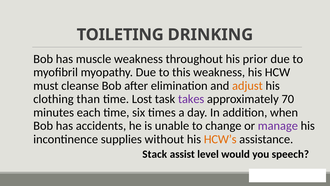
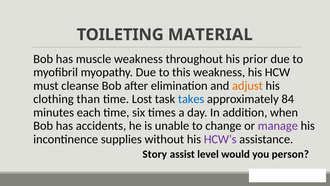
DRINKING: DRINKING -> MATERIAL
takes colour: purple -> blue
70: 70 -> 84
HCW’s colour: orange -> purple
Stack: Stack -> Story
speech: speech -> person
